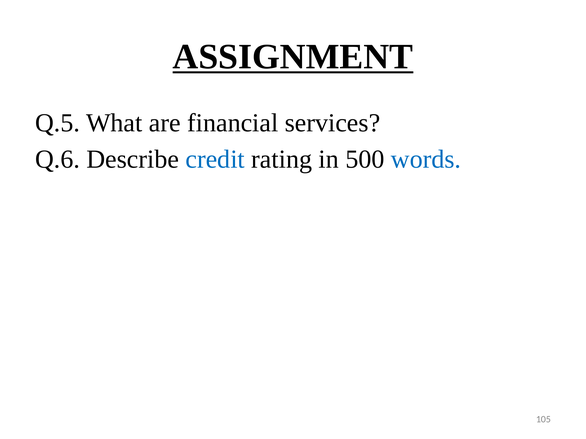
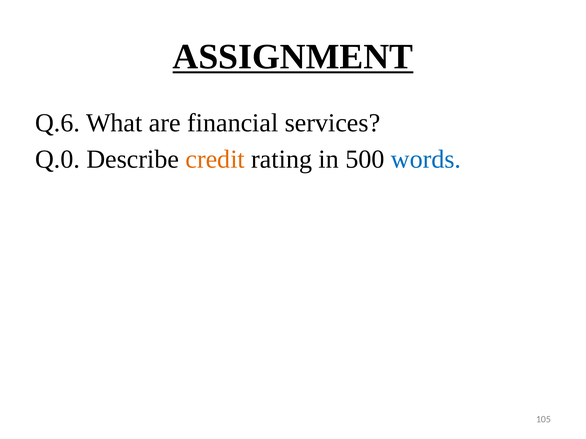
Q.5: Q.5 -> Q.6
Q.6: Q.6 -> Q.0
credit colour: blue -> orange
